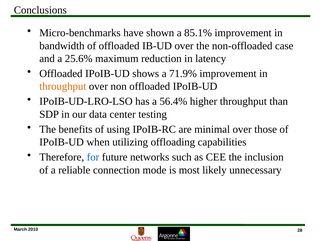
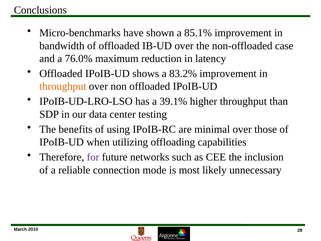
25.6%: 25.6% -> 76.0%
71.9%: 71.9% -> 83.2%
56.4%: 56.4% -> 39.1%
for colour: blue -> purple
